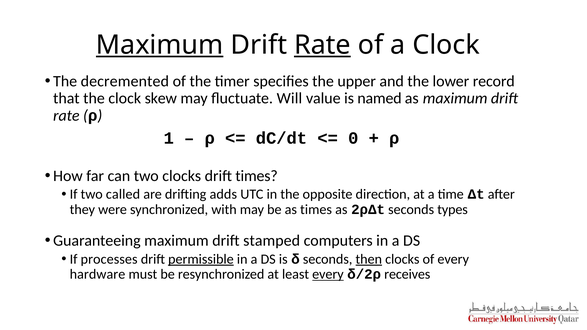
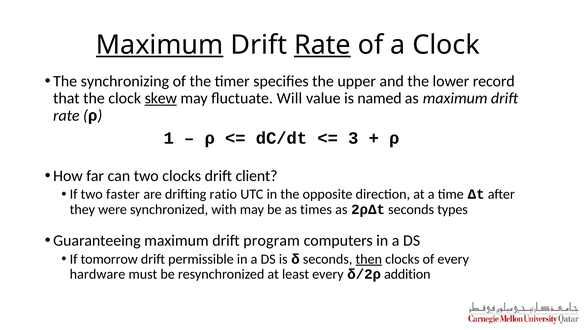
decremented: decremented -> synchronizing
skew underline: none -> present
0: 0 -> 3
drift times: times -> client
called: called -> faster
adds: adds -> ratio
stamped: stamped -> program
processes: processes -> tomorrow
permissible underline: present -> none
every at (328, 274) underline: present -> none
receives: receives -> addition
